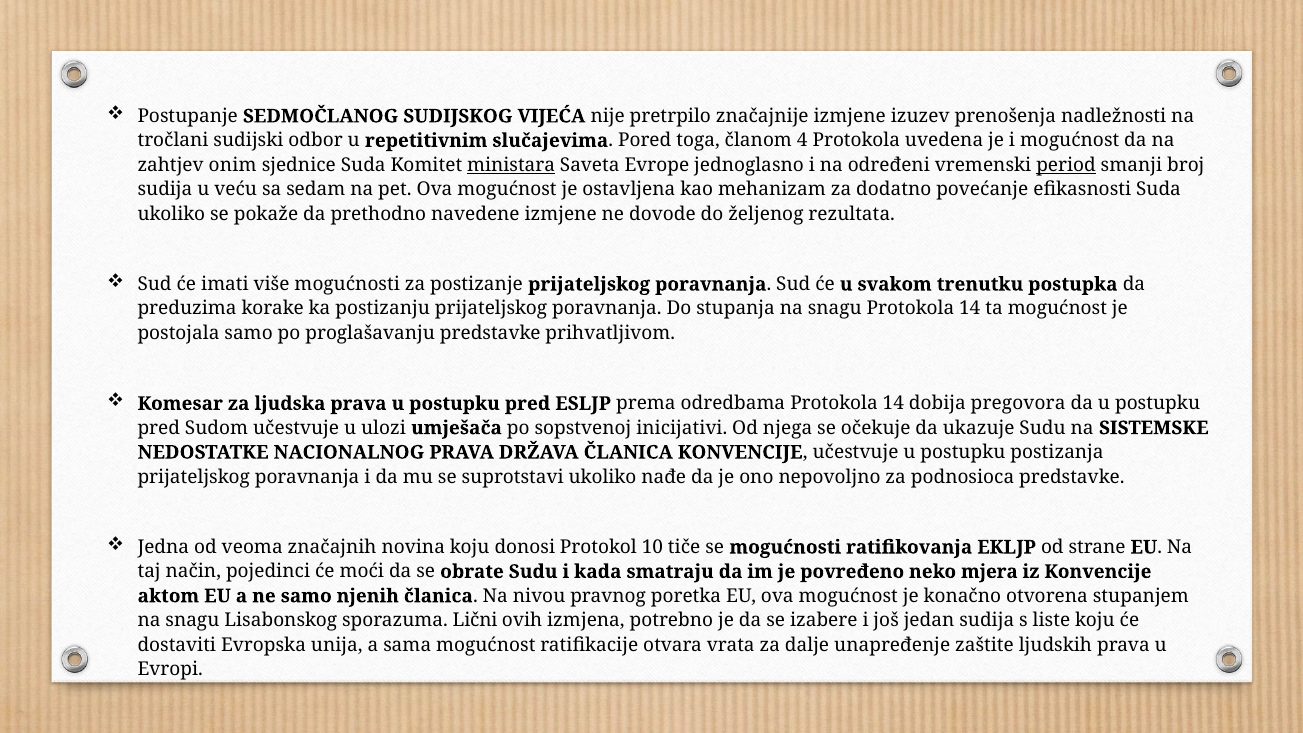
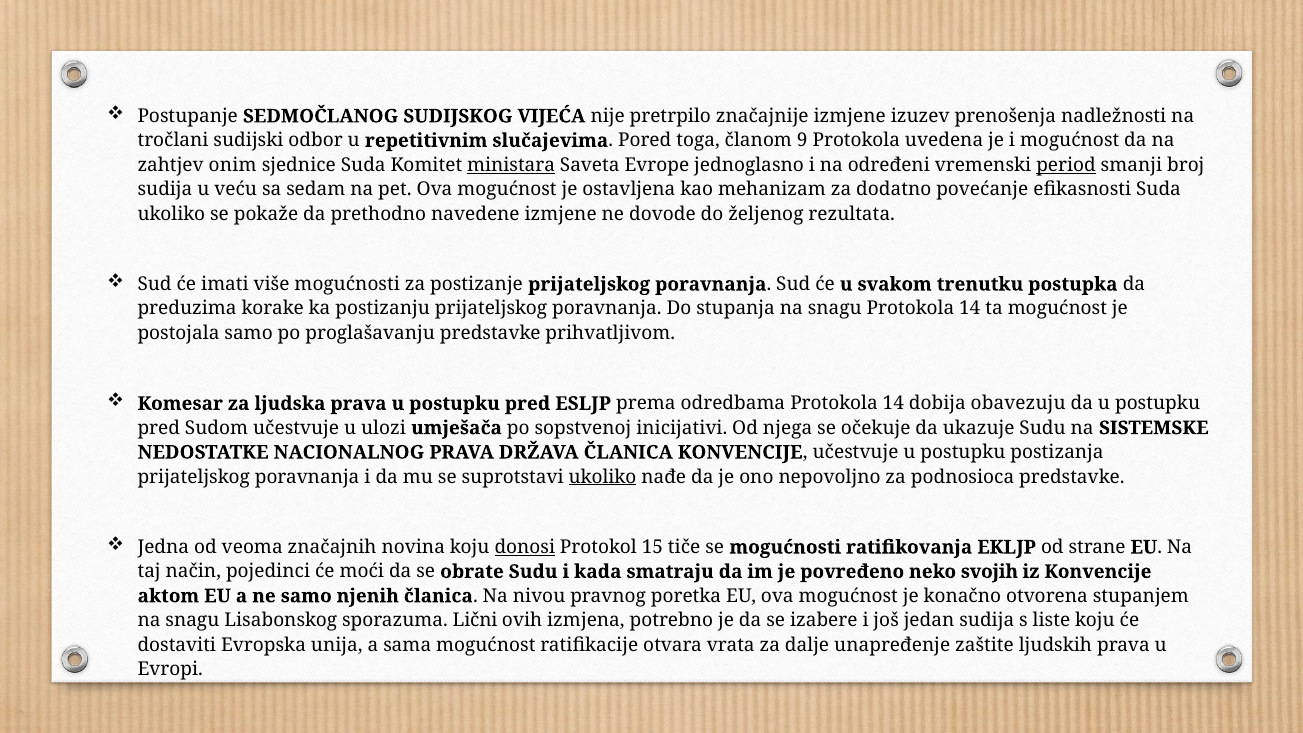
4: 4 -> 9
pregovora: pregovora -> obavezuju
ukoliko at (603, 477) underline: none -> present
donosi underline: none -> present
10: 10 -> 15
mjera: mjera -> svojih
